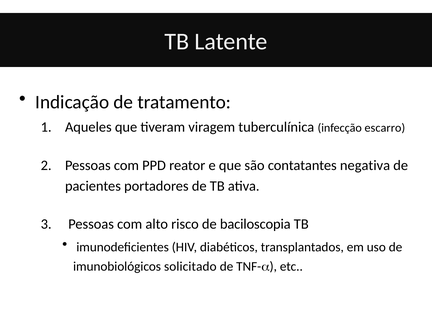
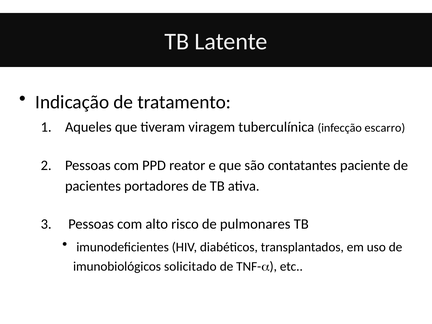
negativa: negativa -> paciente
baciloscopia: baciloscopia -> pulmonares
